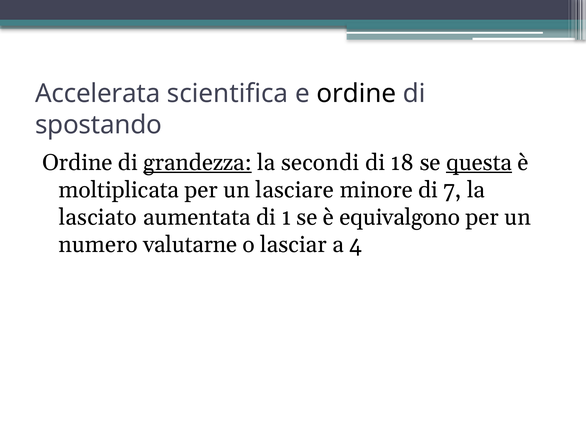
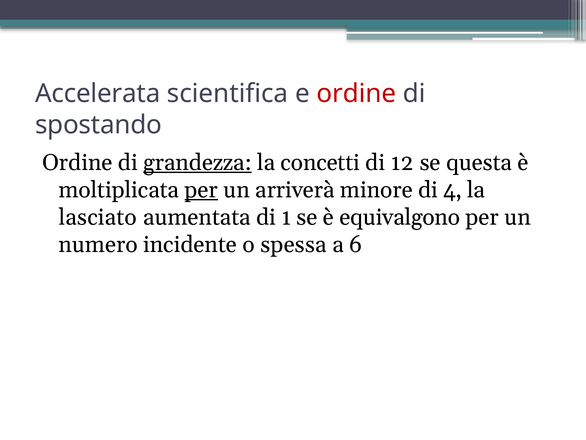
ordine at (356, 94) colour: black -> red
secondi: secondi -> concetti
18: 18 -> 12
questa underline: present -> none
per at (201, 190) underline: none -> present
lasciare: lasciare -> arriverà
7: 7 -> 4
valutarne: valutarne -> incidente
lasciar: lasciar -> spessa
4: 4 -> 6
